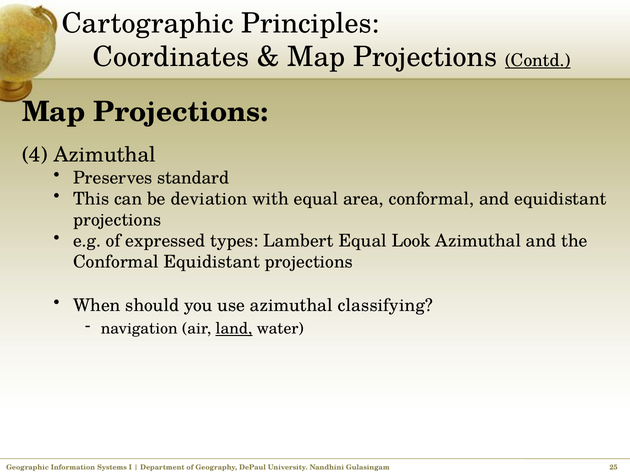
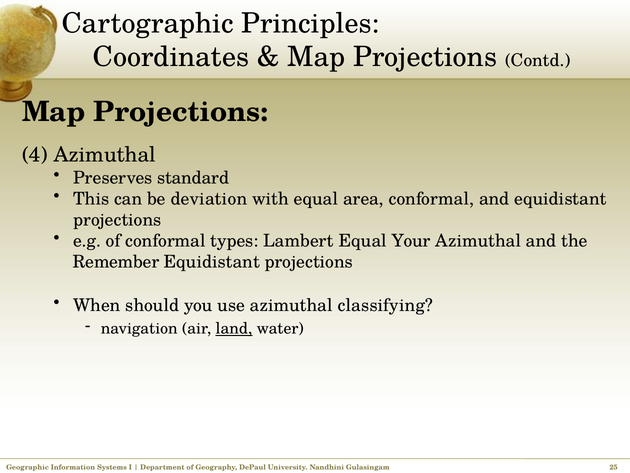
Contd underline: present -> none
of expressed: expressed -> conformal
Look: Look -> Your
Conformal at (116, 262): Conformal -> Remember
